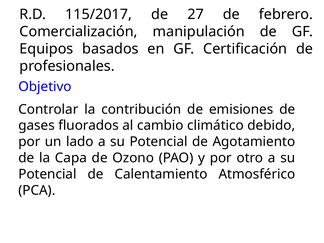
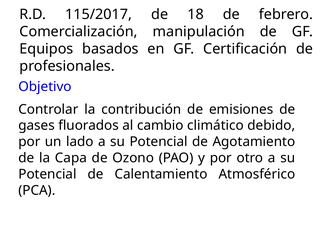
27: 27 -> 18
